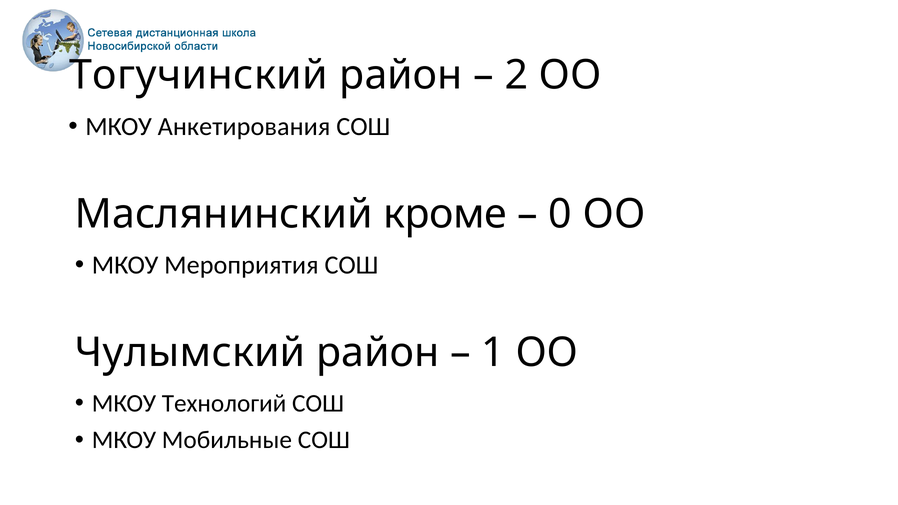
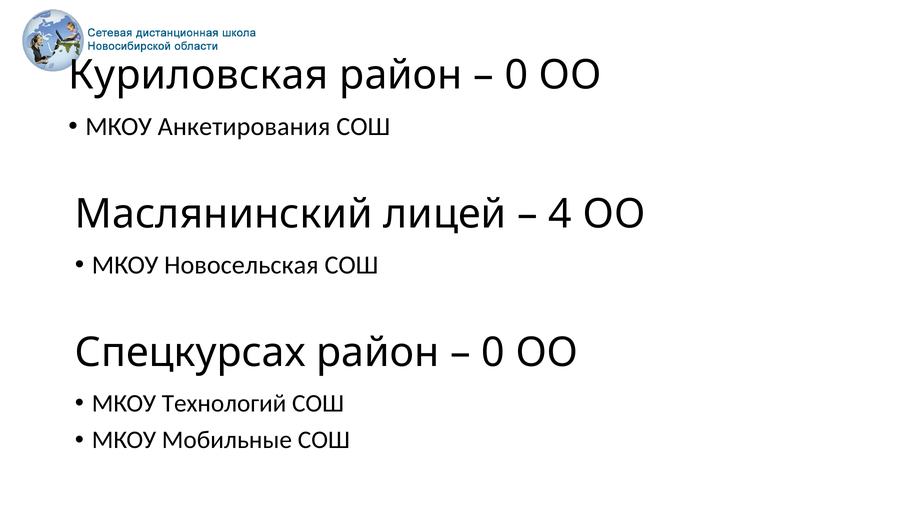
Тогучинский: Тогучинский -> Куриловская
2 at (516, 75): 2 -> 0
кроме: кроме -> лицей
0: 0 -> 4
Мероприятия: Мероприятия -> Новосельская
Чулымский: Чулымский -> Спецкурсах
1 at (493, 353): 1 -> 0
